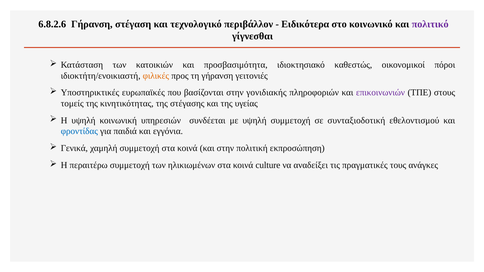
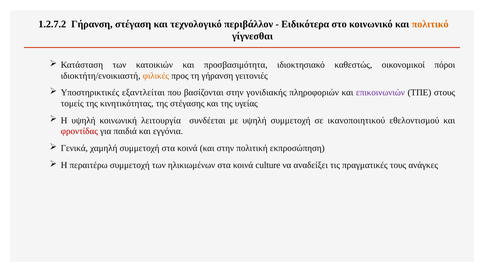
6.8.2.6: 6.8.2.6 -> 1.2.7.2
πολιτικό colour: purple -> orange
ευρωπαϊκές: ευρωπαϊκές -> εξαντλείται
υπηρεσιών: υπηρεσιών -> λειτουργία
συνταξιοδοτική: συνταξιοδοτική -> ικανοποιητικού
φροντίδας colour: blue -> red
